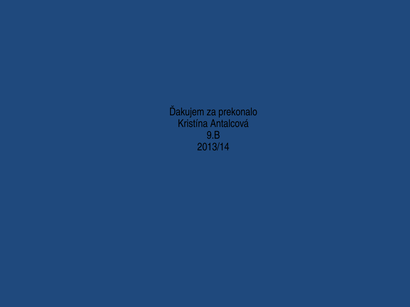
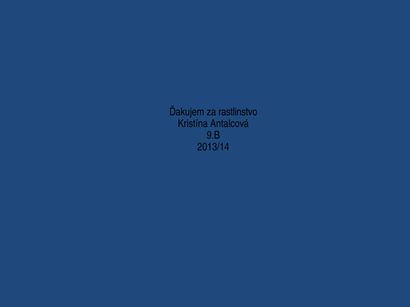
prekonalo: prekonalo -> rastlinstvo
